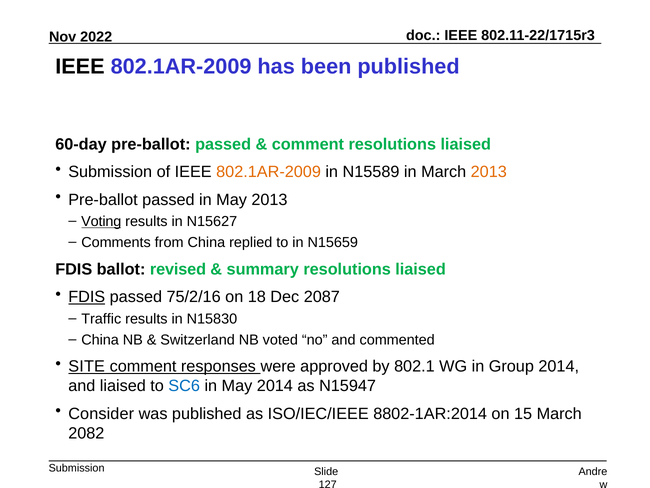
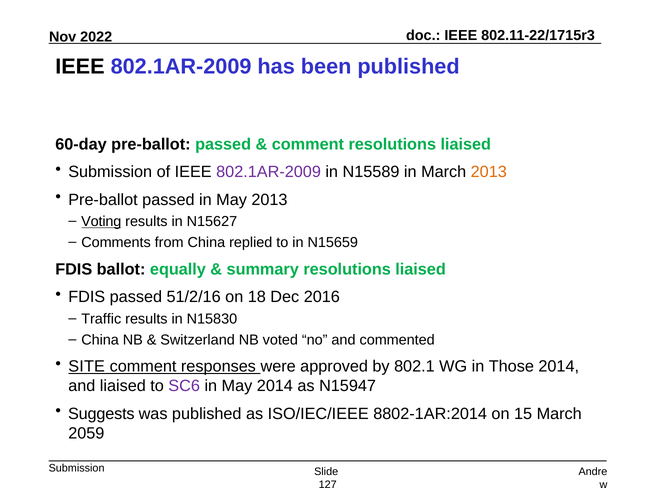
802.1AR-2009 at (269, 172) colour: orange -> purple
revised: revised -> equally
FDIS at (87, 297) underline: present -> none
75/2/16: 75/2/16 -> 51/2/16
2087: 2087 -> 2016
Group: Group -> Those
SC6 colour: blue -> purple
Consider: Consider -> Suggests
2082: 2082 -> 2059
